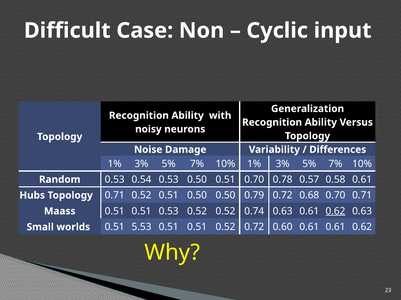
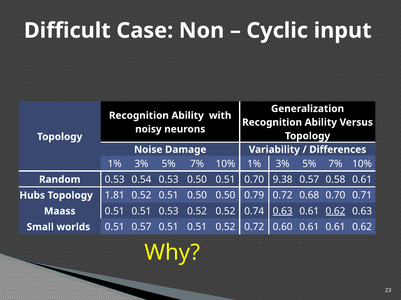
0.78: 0.78 -> 9.38
0.71 at (115, 196): 0.71 -> 1.81
0.63 at (283, 212) underline: none -> present
0.51 5.53: 5.53 -> 0.57
